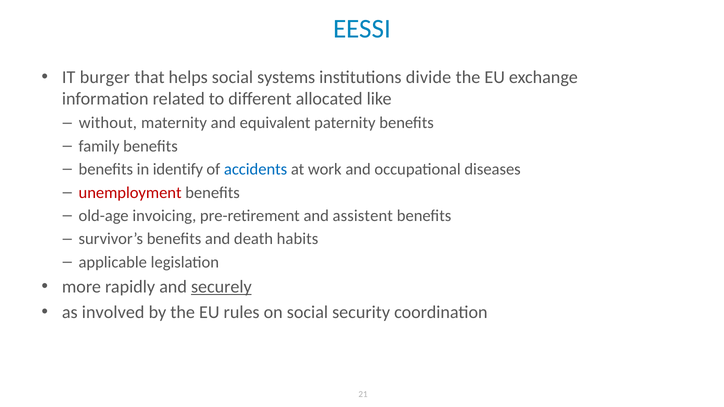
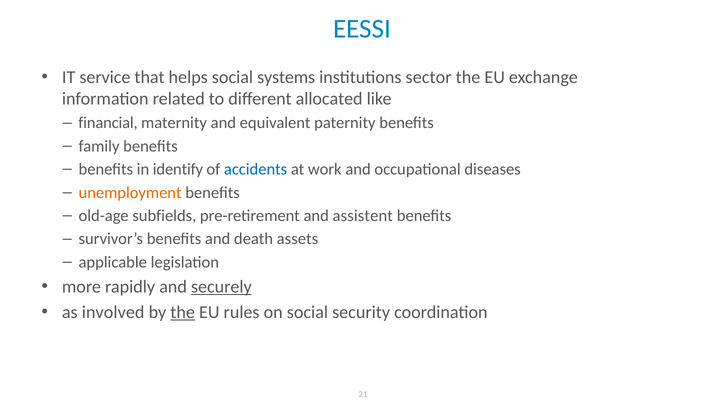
burger: burger -> service
divide: divide -> sector
without: without -> financial
unemployment colour: red -> orange
invoicing: invoicing -> subfields
habits: habits -> assets
the at (183, 312) underline: none -> present
